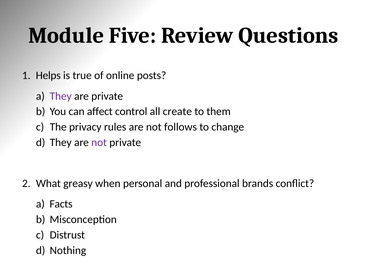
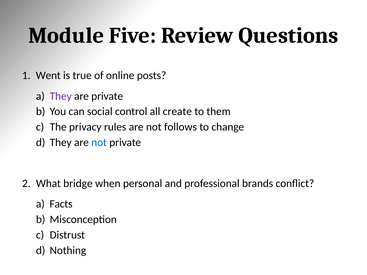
Helps: Helps -> Went
affect: affect -> social
not at (99, 143) colour: purple -> blue
greasy: greasy -> bridge
